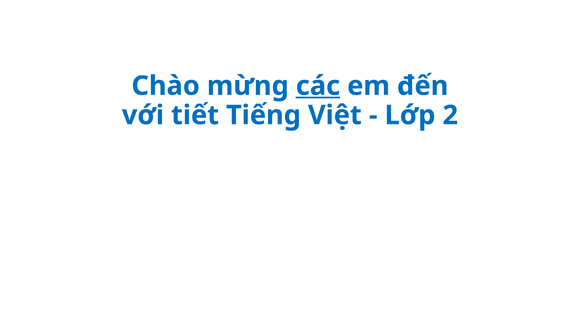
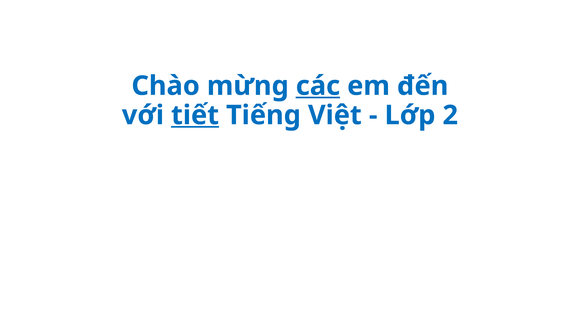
tiết underline: none -> present
